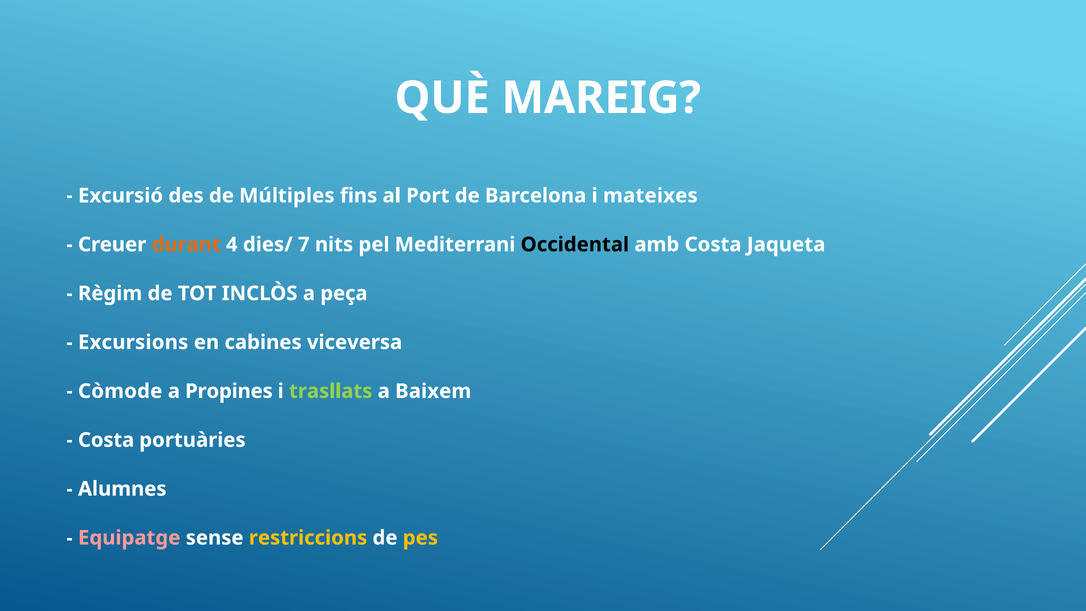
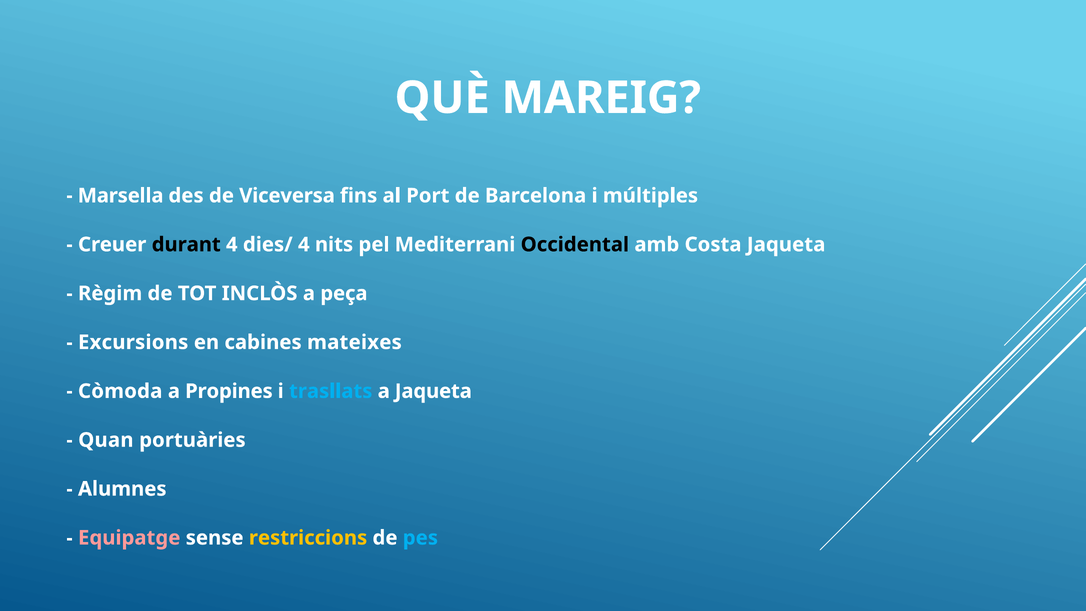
Excursió: Excursió -> Marsella
Múltiples: Múltiples -> Viceversa
mateixes: mateixes -> múltiples
durant colour: orange -> black
dies/ 7: 7 -> 4
viceversa: viceversa -> mateixes
Còmode: Còmode -> Còmoda
trasllats colour: light green -> light blue
a Baixem: Baixem -> Jaqueta
Costa at (106, 440): Costa -> Quan
pes colour: yellow -> light blue
